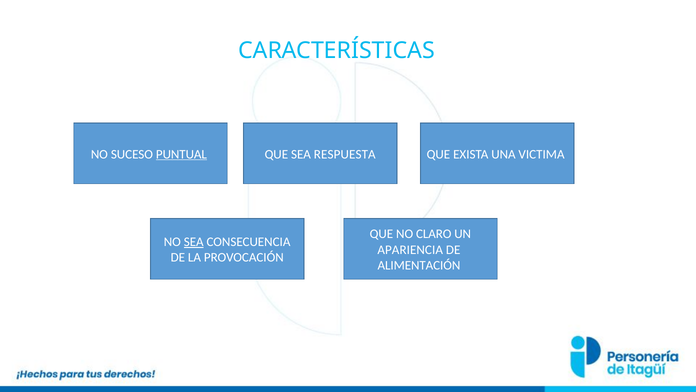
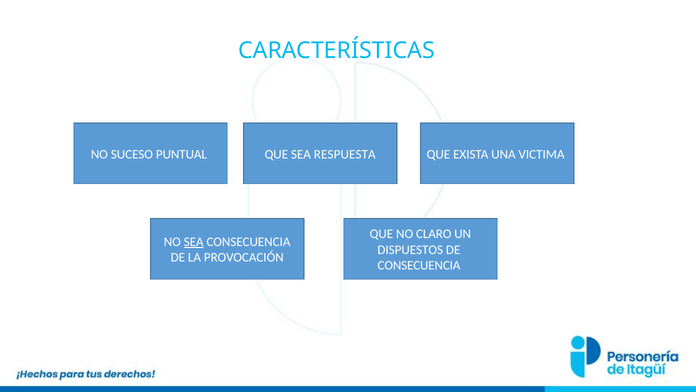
PUNTUAL underline: present -> none
APARIENCIA: APARIENCIA -> DISPUESTOS
ALIMENTACIÓN at (419, 265): ALIMENTACIÓN -> CONSECUENCIA
